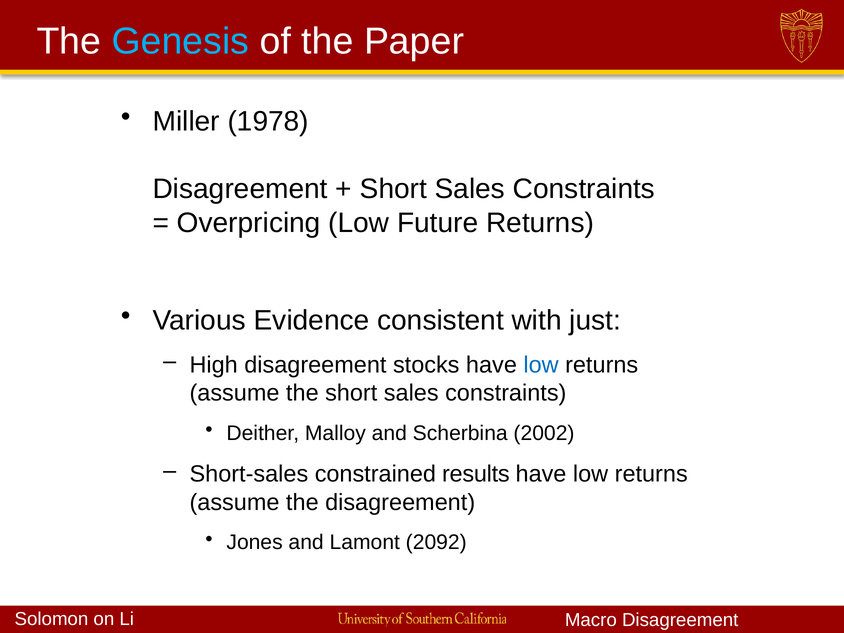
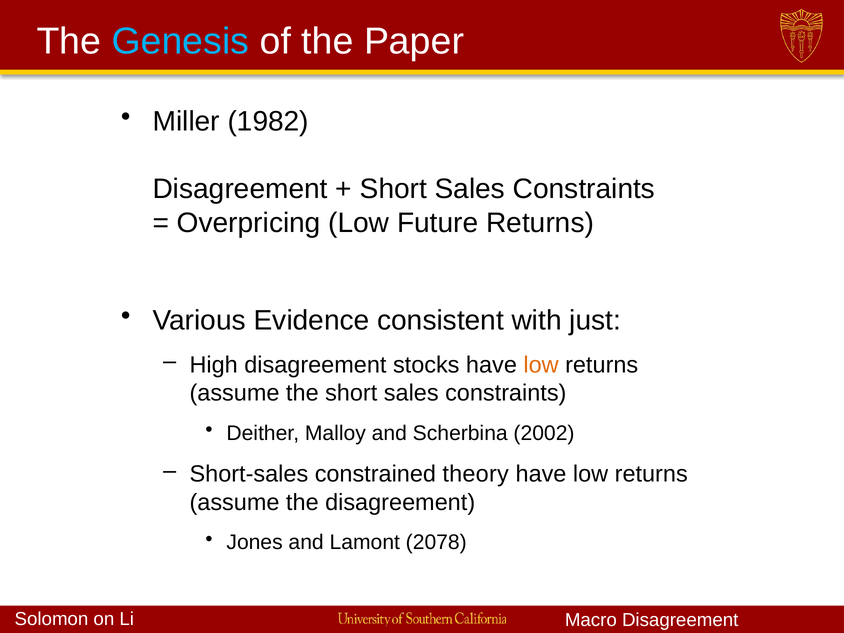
1978: 1978 -> 1982
low at (541, 365) colour: blue -> orange
results: results -> theory
2092: 2092 -> 2078
